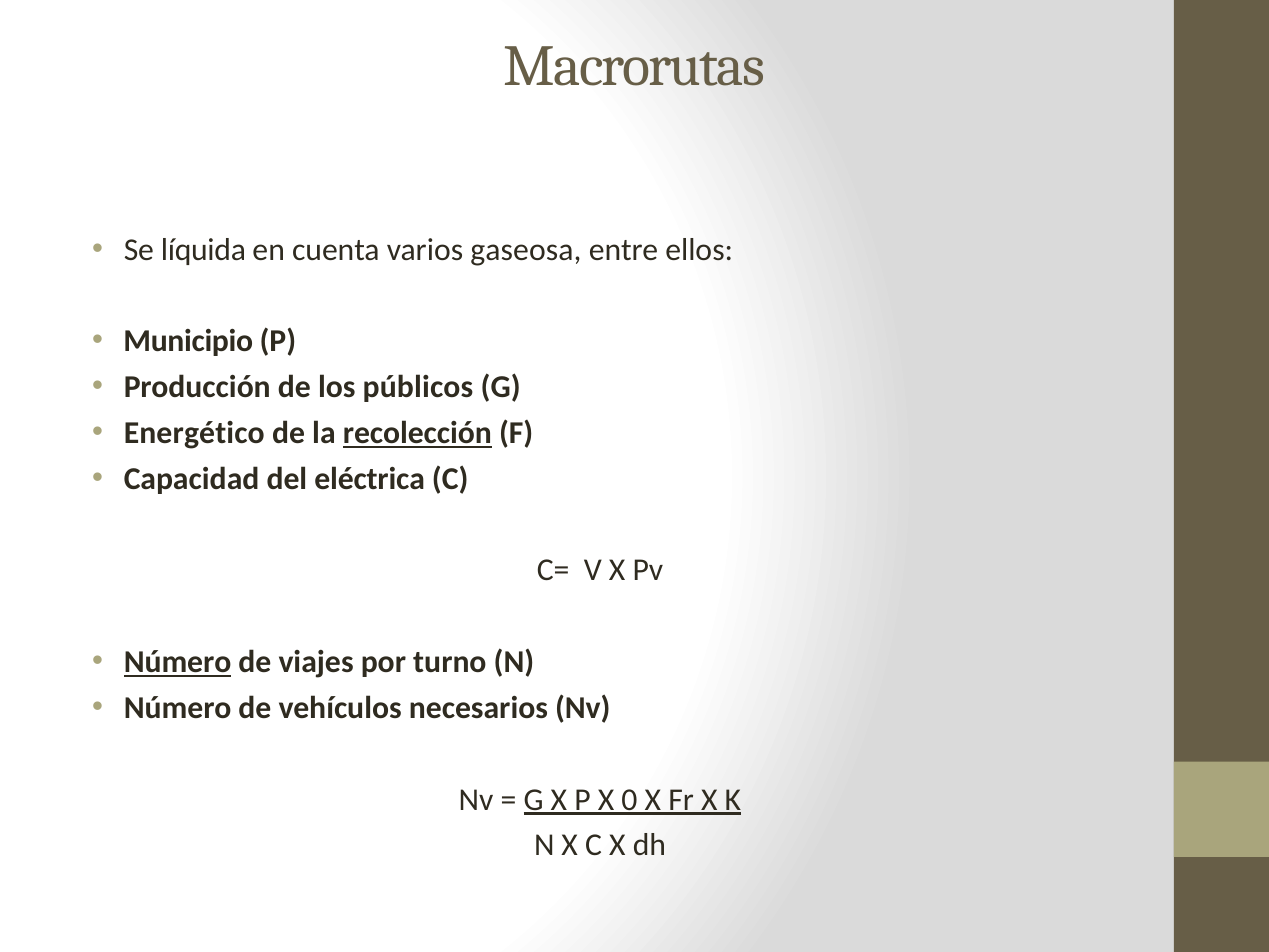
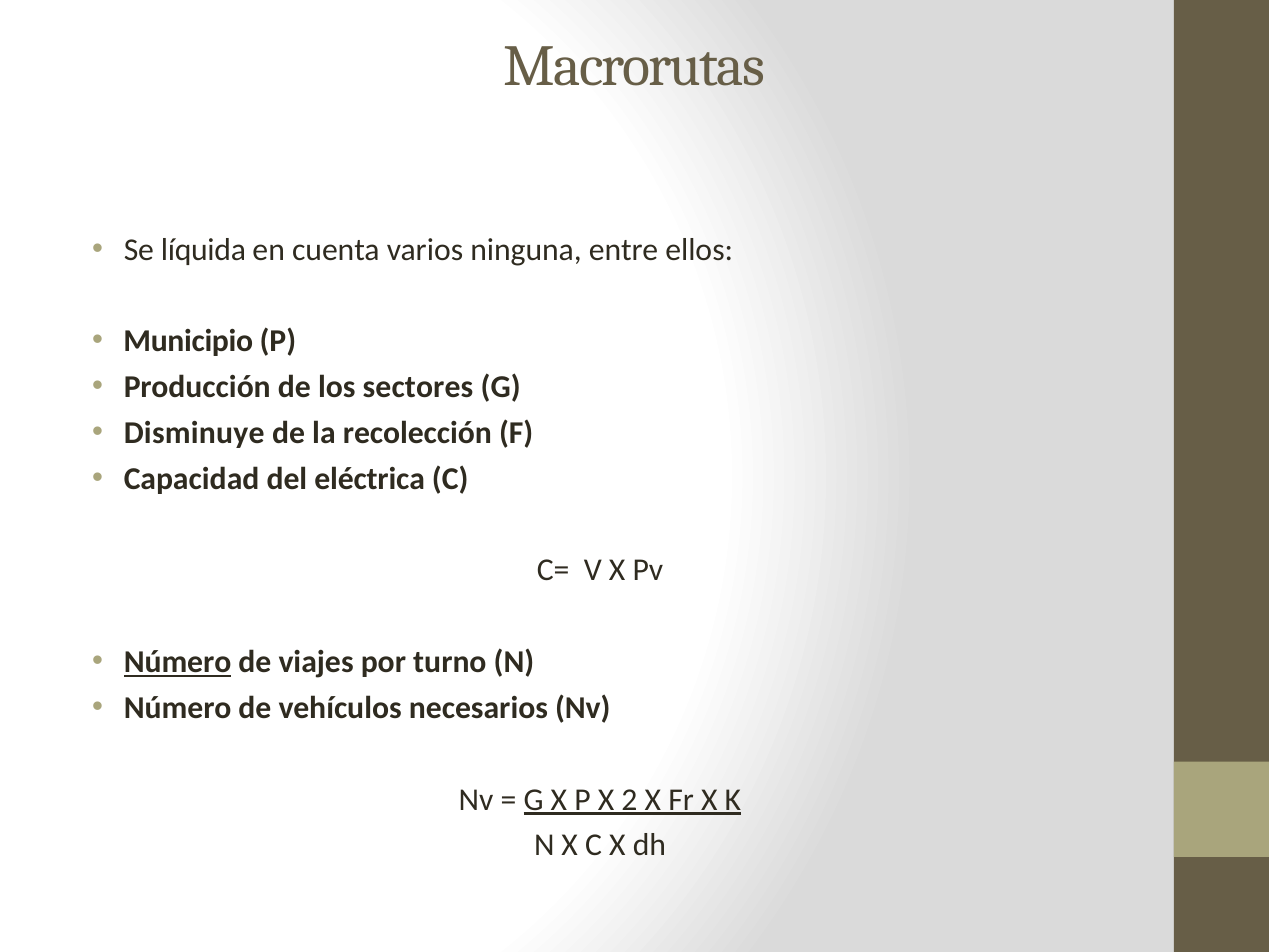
gaseosa: gaseosa -> ninguna
públicos: públicos -> sectores
Energético: Energético -> Disminuye
recolección underline: present -> none
0: 0 -> 2
